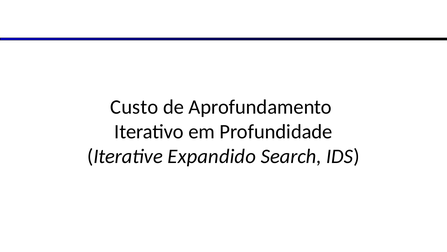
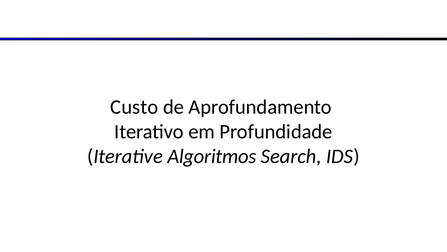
Expandido: Expandido -> Algoritmos
